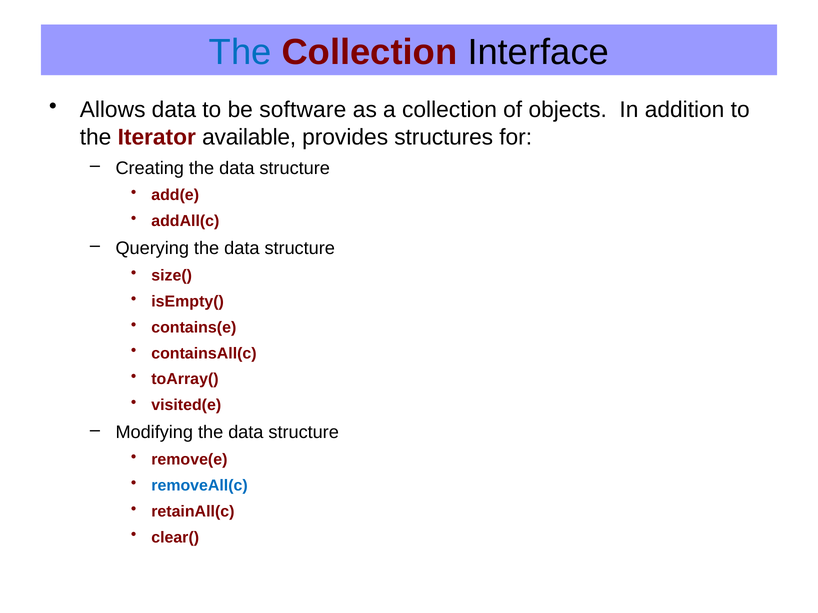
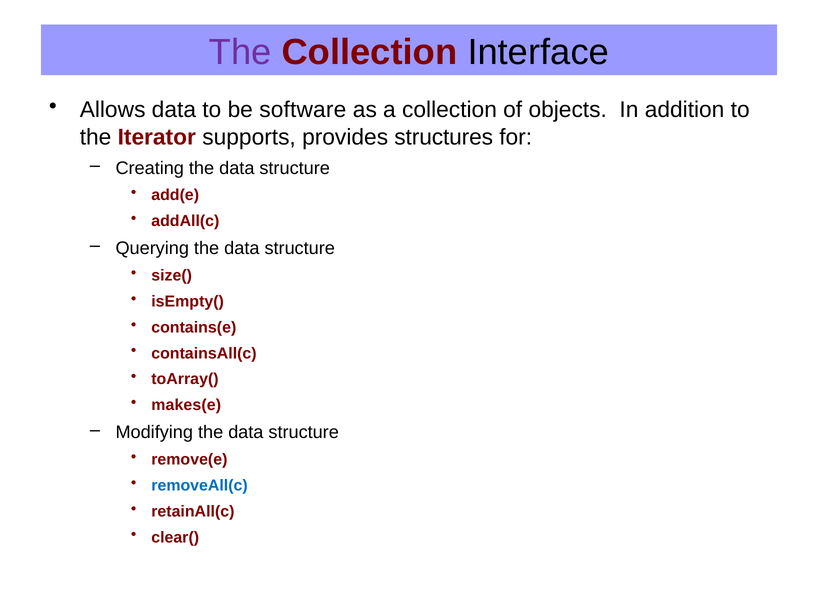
The at (240, 52) colour: blue -> purple
available: available -> supports
visited(e: visited(e -> makes(e
